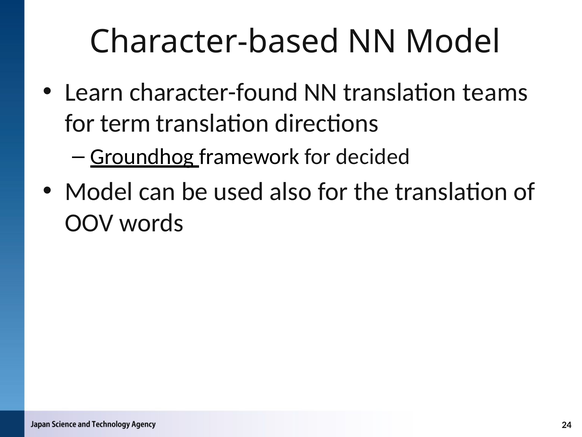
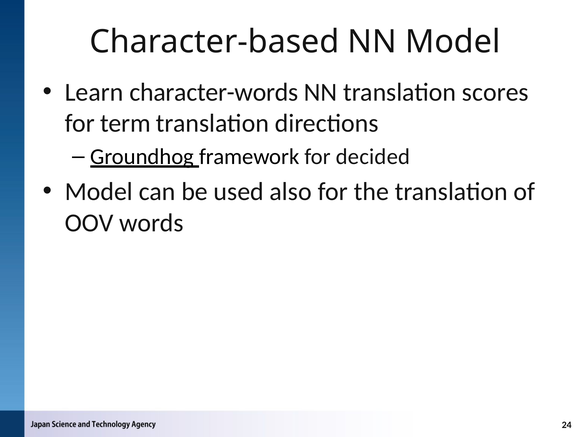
character-found: character-found -> character-words
teams: teams -> scores
